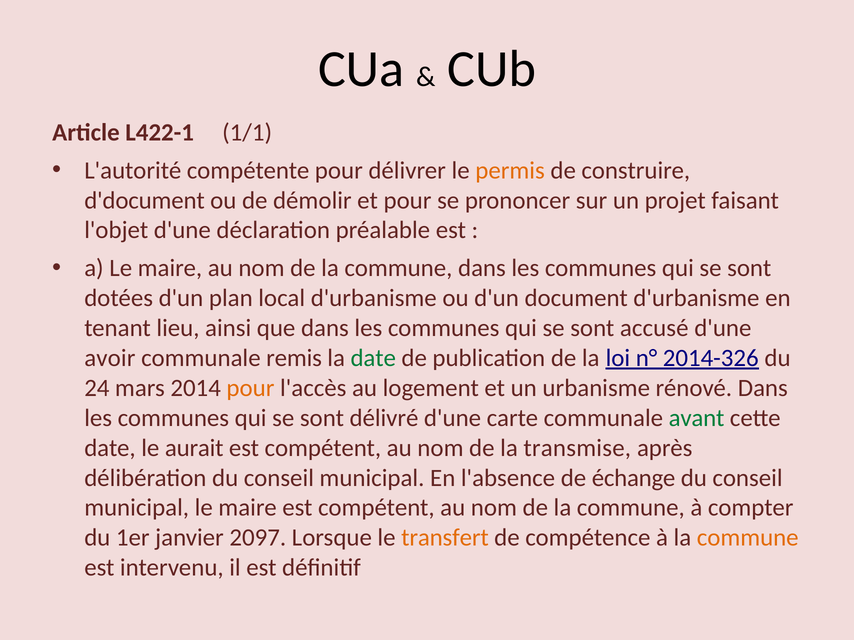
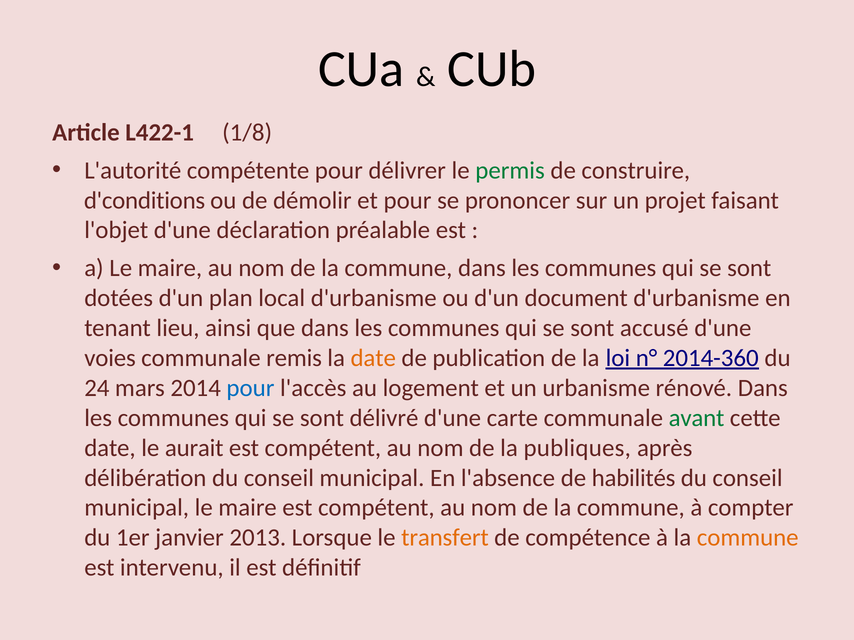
1/1: 1/1 -> 1/8
permis colour: orange -> green
d'document: d'document -> d'conditions
avoir: avoir -> voies
date at (373, 358) colour: green -> orange
2014-326: 2014-326 -> 2014-360
pour at (250, 389) colour: orange -> blue
transmise: transmise -> publiques
échange: échange -> habilités
2097: 2097 -> 2013
